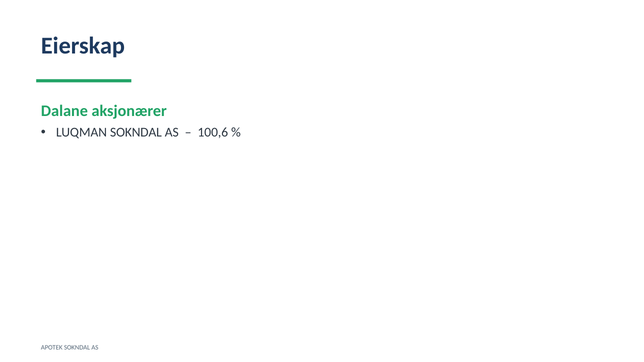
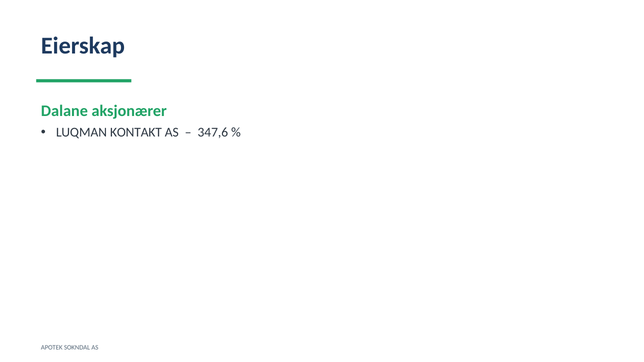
LUQMAN SOKNDAL: SOKNDAL -> KONTAKT
100,6: 100,6 -> 347,6
